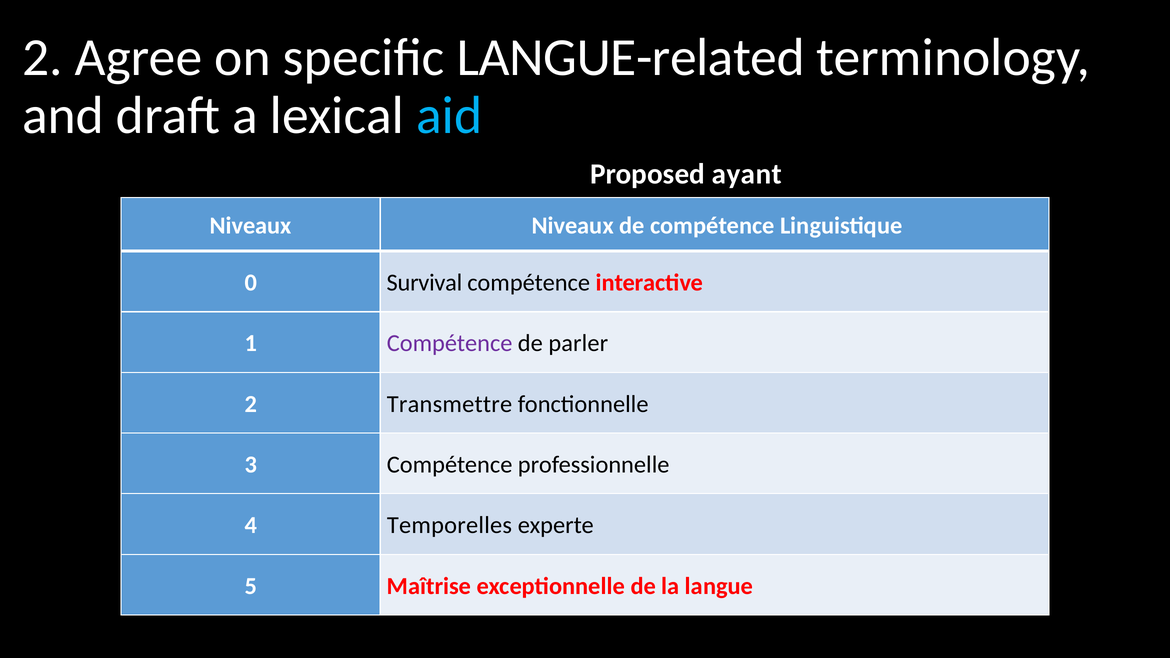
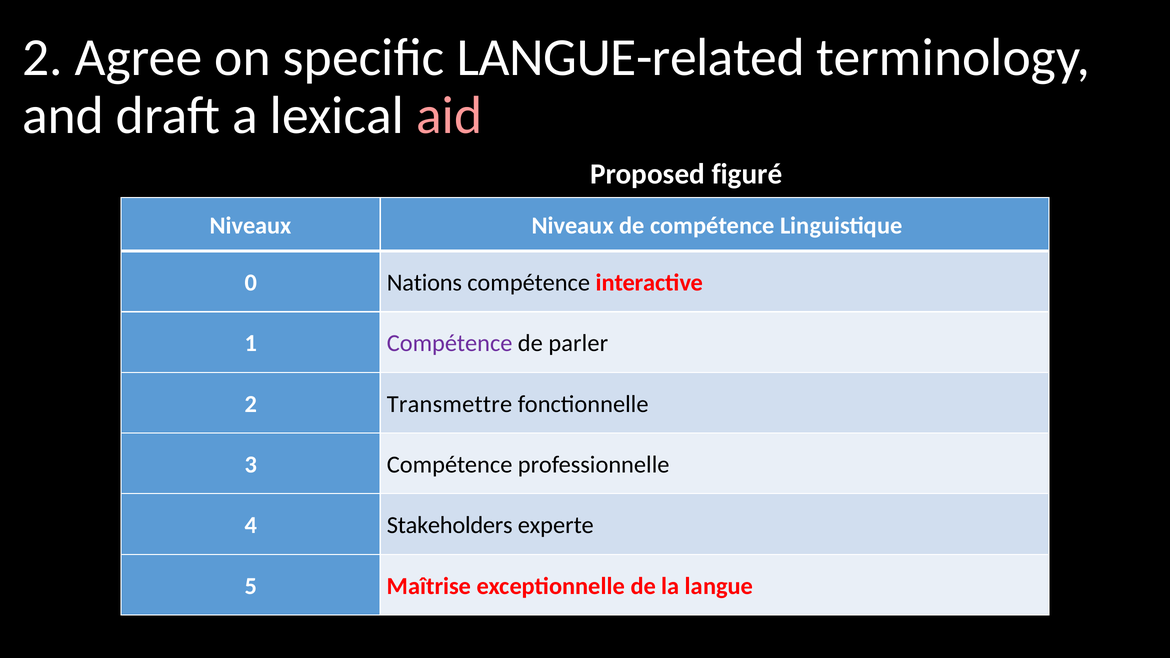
aid colour: light blue -> pink
ayant: ayant -> figuré
Survival: Survival -> Nations
Temporelles: Temporelles -> Stakeholders
